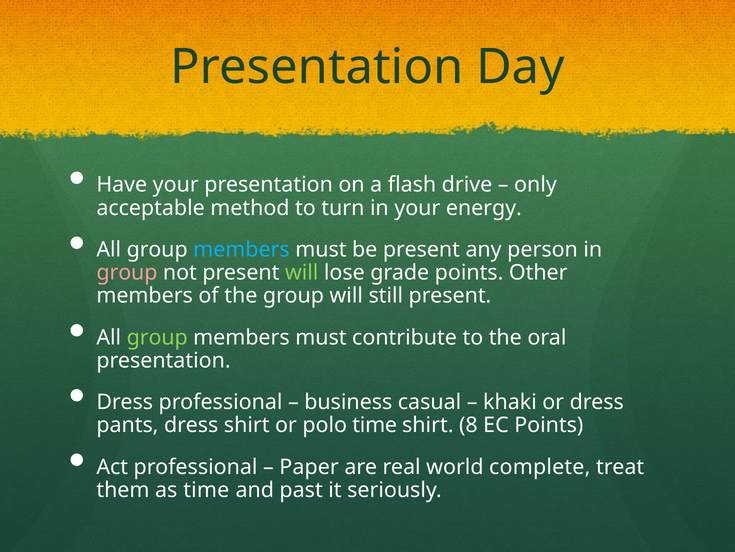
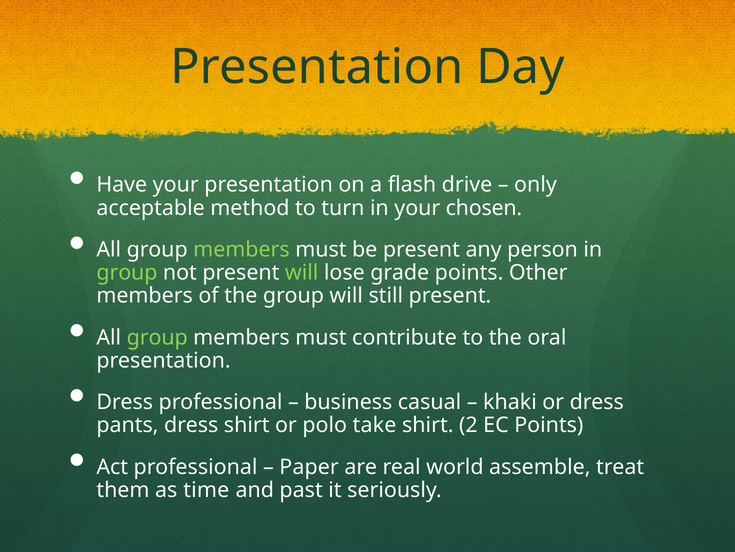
energy: energy -> chosen
members at (241, 249) colour: light blue -> light green
group at (127, 272) colour: pink -> light green
polo time: time -> take
8: 8 -> 2
complete: complete -> assemble
